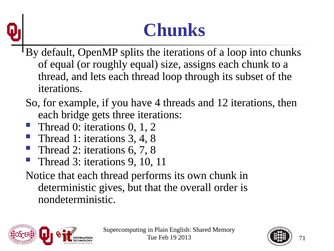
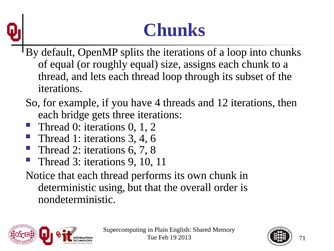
4 8: 8 -> 6
gives: gives -> using
